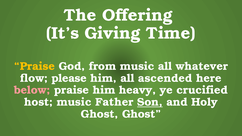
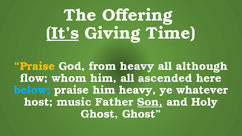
It’s underline: none -> present
from music: music -> heavy
whatever: whatever -> although
please: please -> whom
below colour: pink -> light blue
crucified: crucified -> whatever
